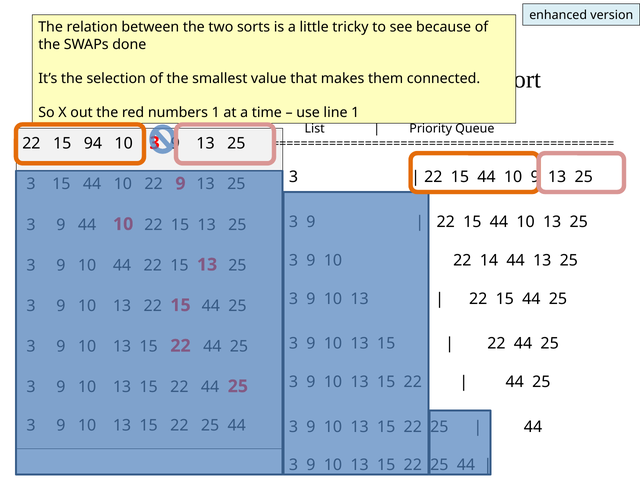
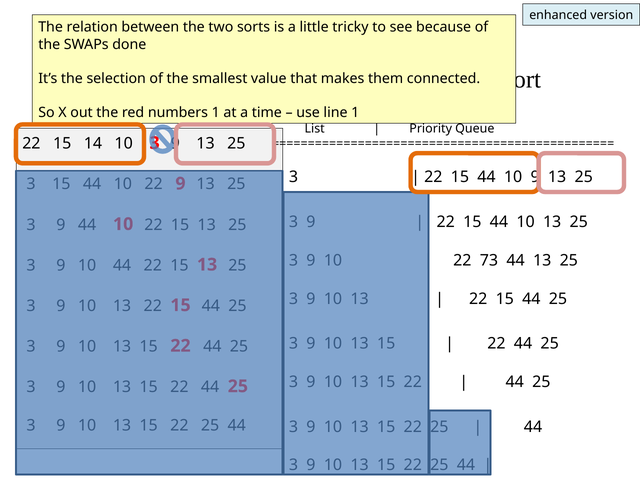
94: 94 -> 14
14: 14 -> 73
